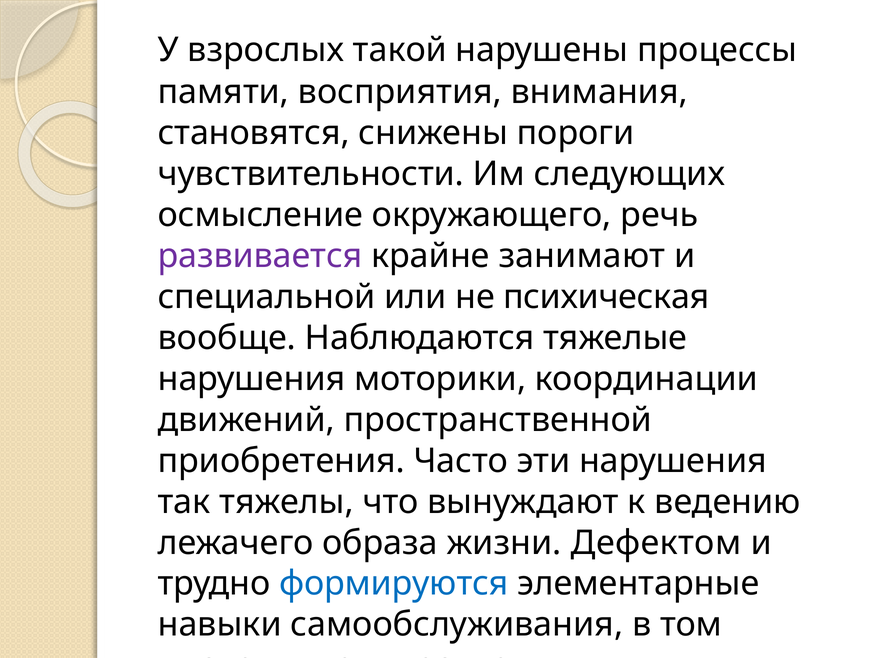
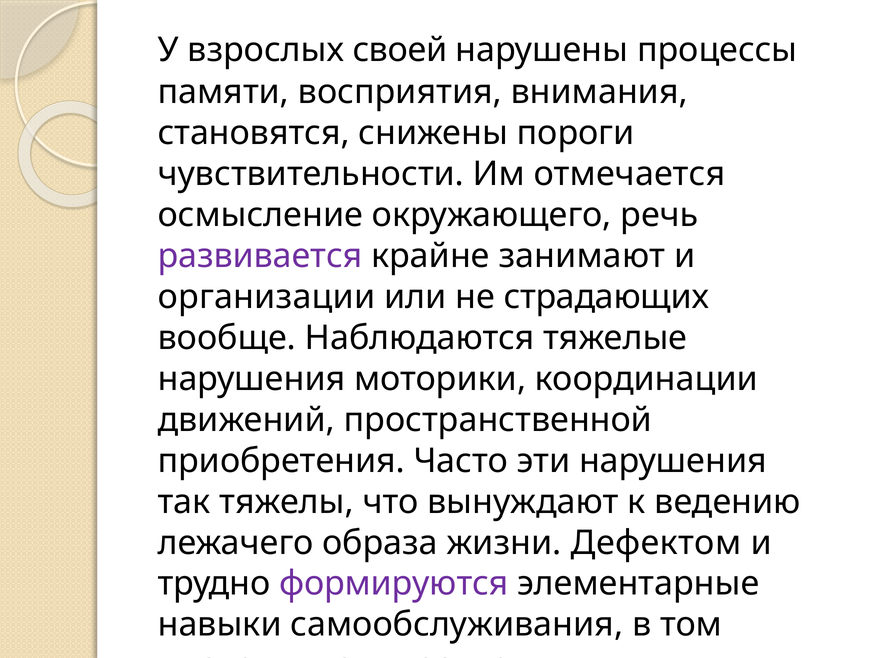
такой: такой -> своей
следующих: следующих -> отмечается
специальной: специальной -> организации
психическая: психическая -> страдающих
формируются colour: blue -> purple
